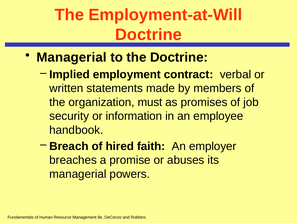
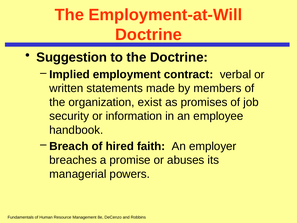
Managerial at (72, 57): Managerial -> Suggestion
must: must -> exist
